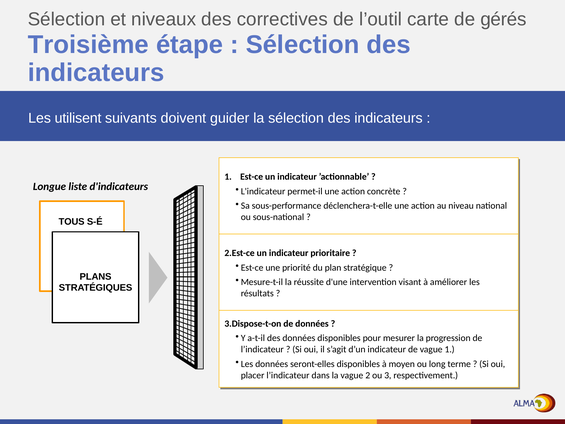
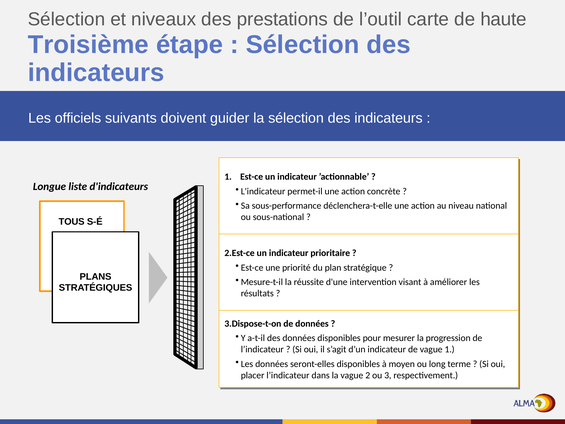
correctives: correctives -> prestations
gérés: gérés -> haute
utilisent: utilisent -> officiels
